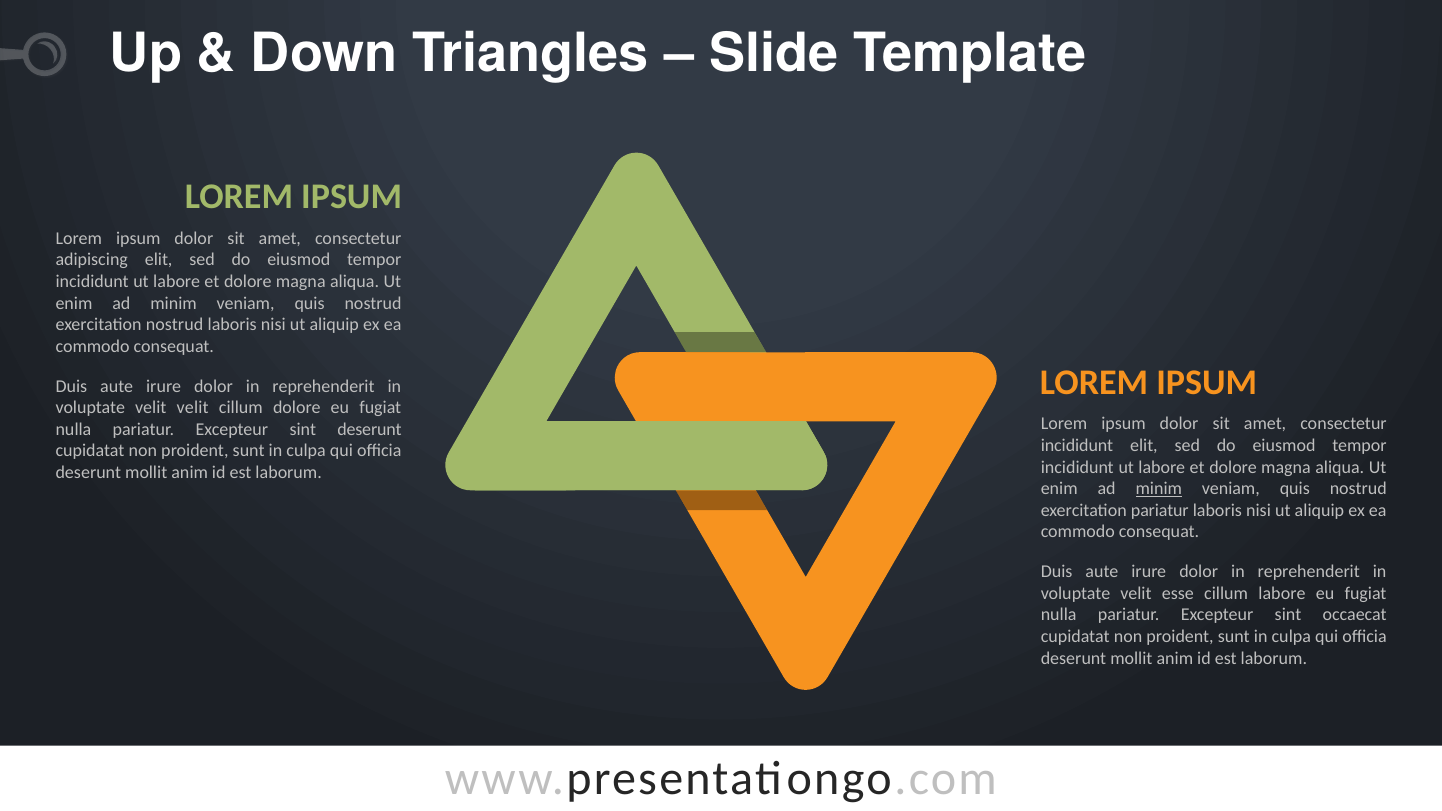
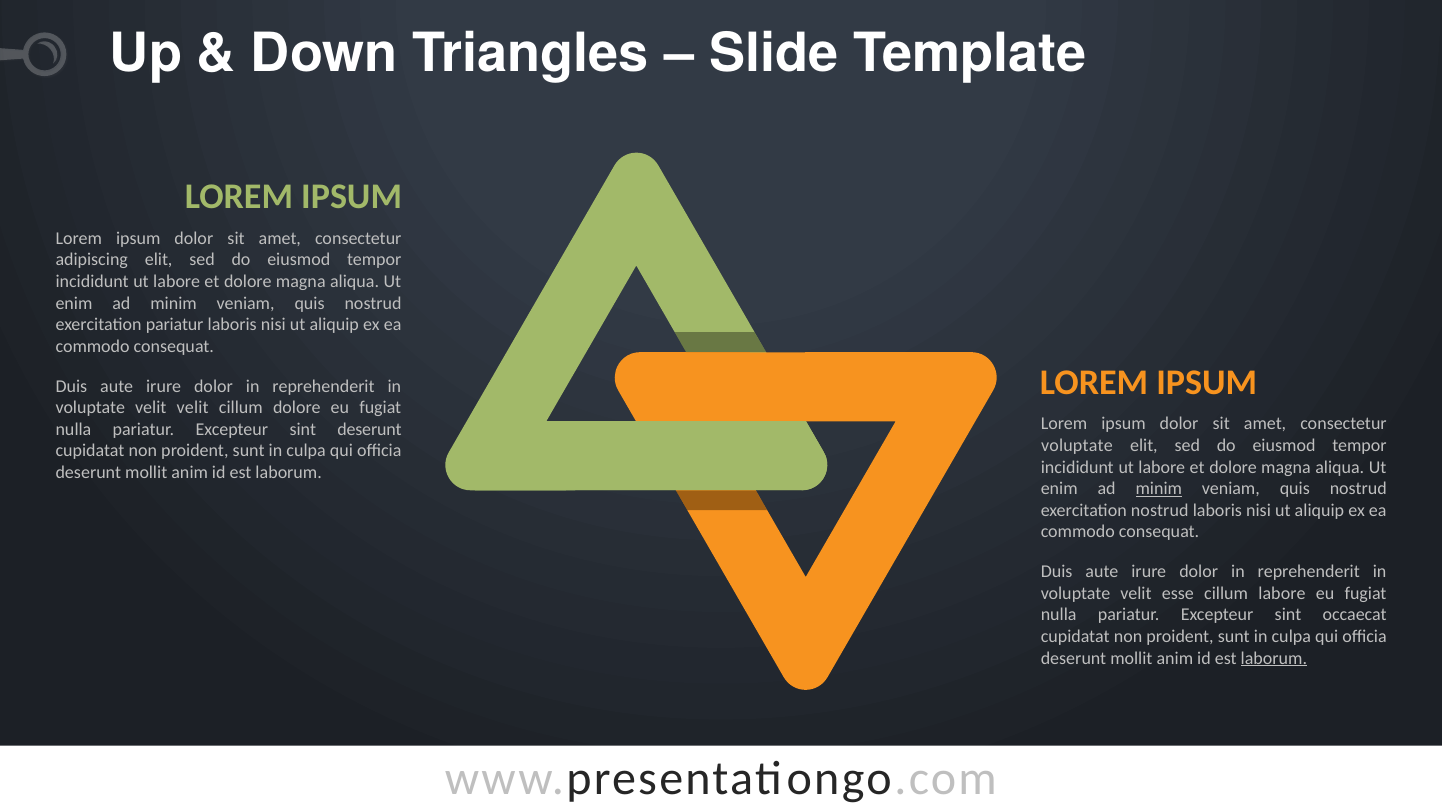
exercitation nostrud: nostrud -> pariatur
incididunt at (1077, 446): incididunt -> voluptate
exercitation pariatur: pariatur -> nostrud
laborum at (1274, 658) underline: none -> present
